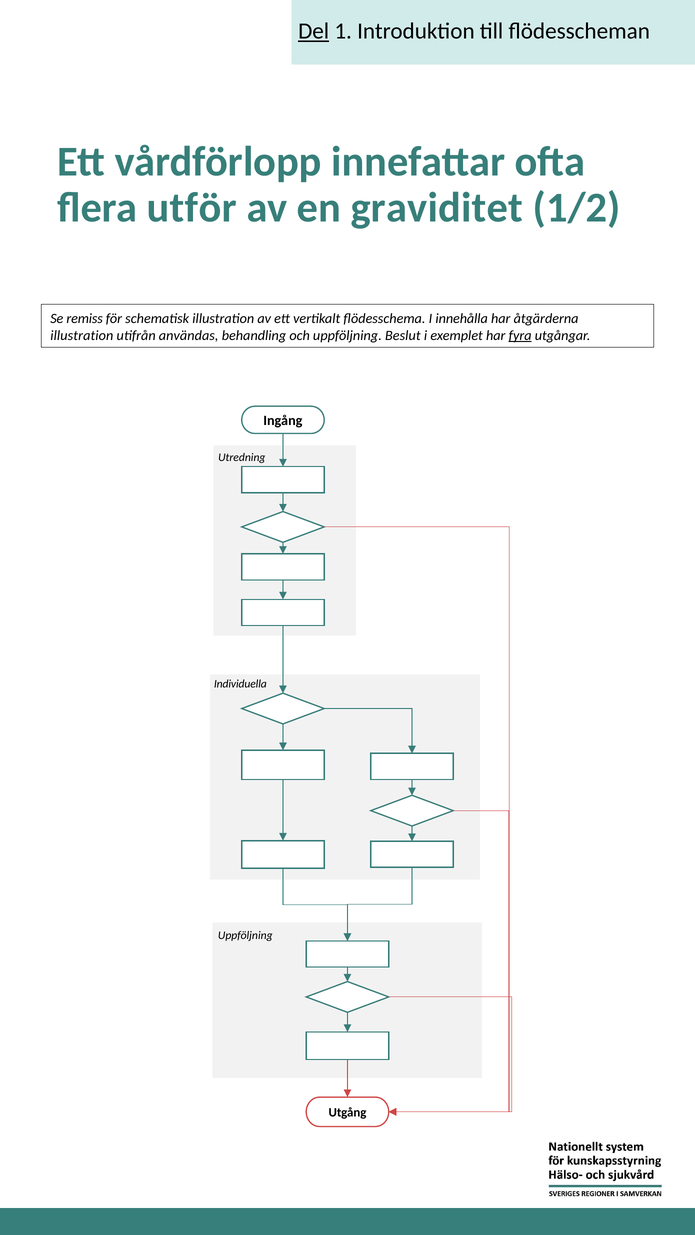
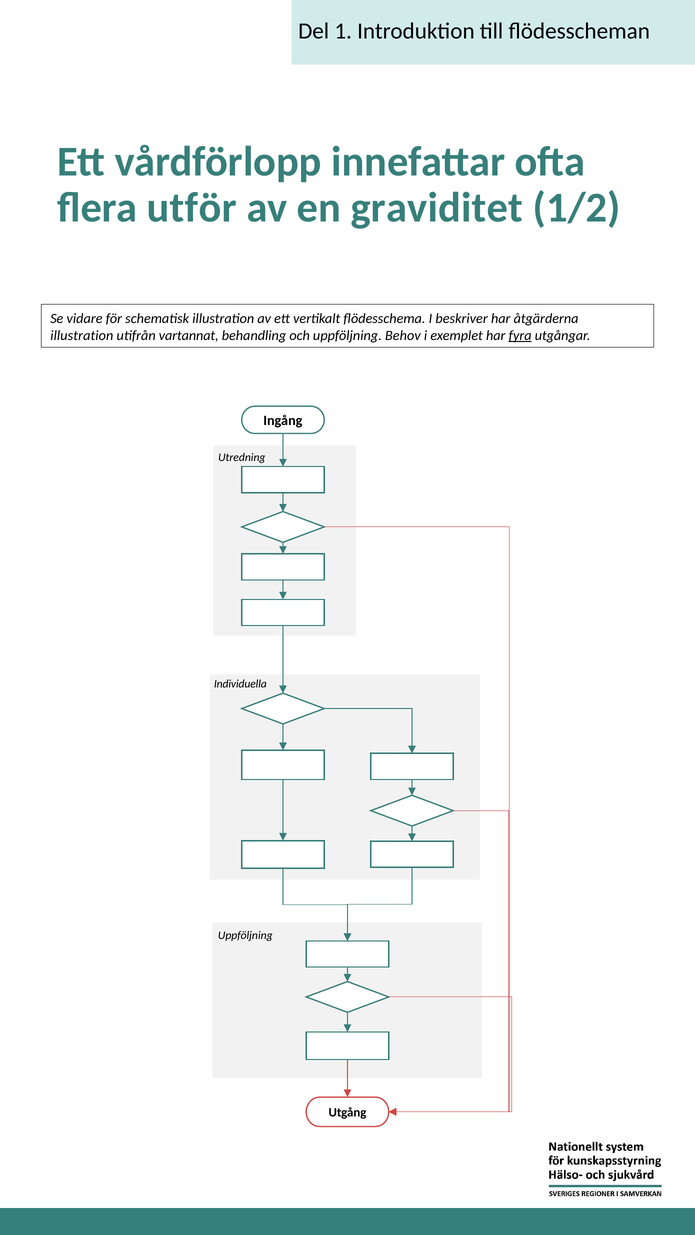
Del underline: present -> none
remiss: remiss -> vidare
innehålla: innehålla -> beskriver
användas: användas -> vartannat
Beslut: Beslut -> Behov
